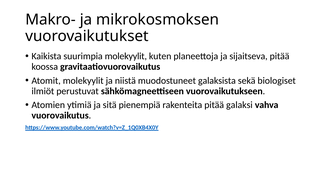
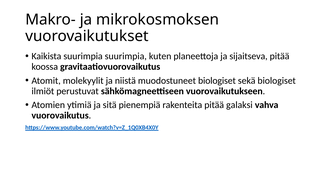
suurimpia molekyylit: molekyylit -> suurimpia
muodostuneet galaksista: galaksista -> biologiset
